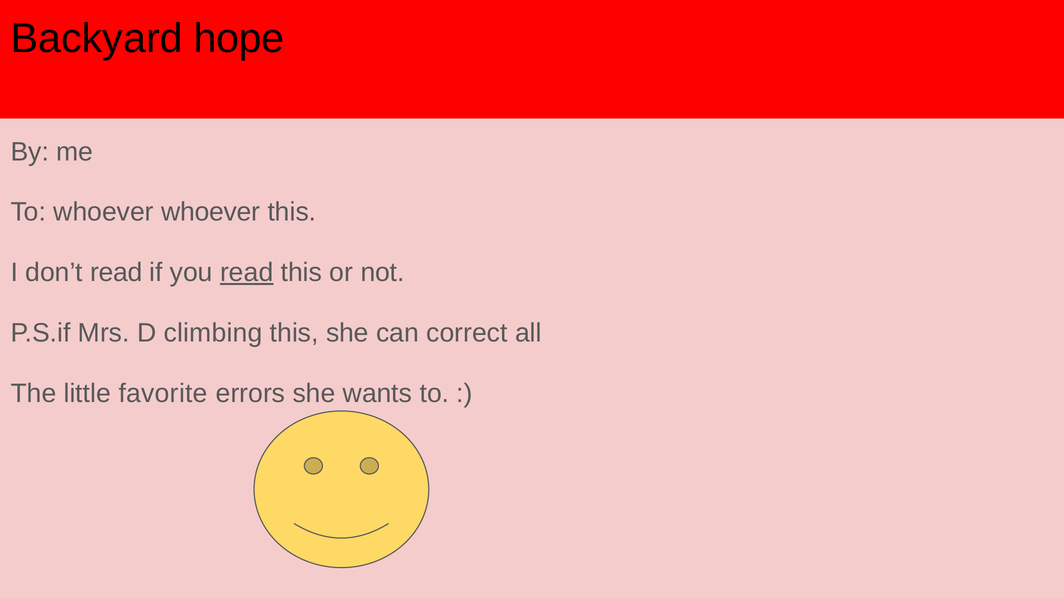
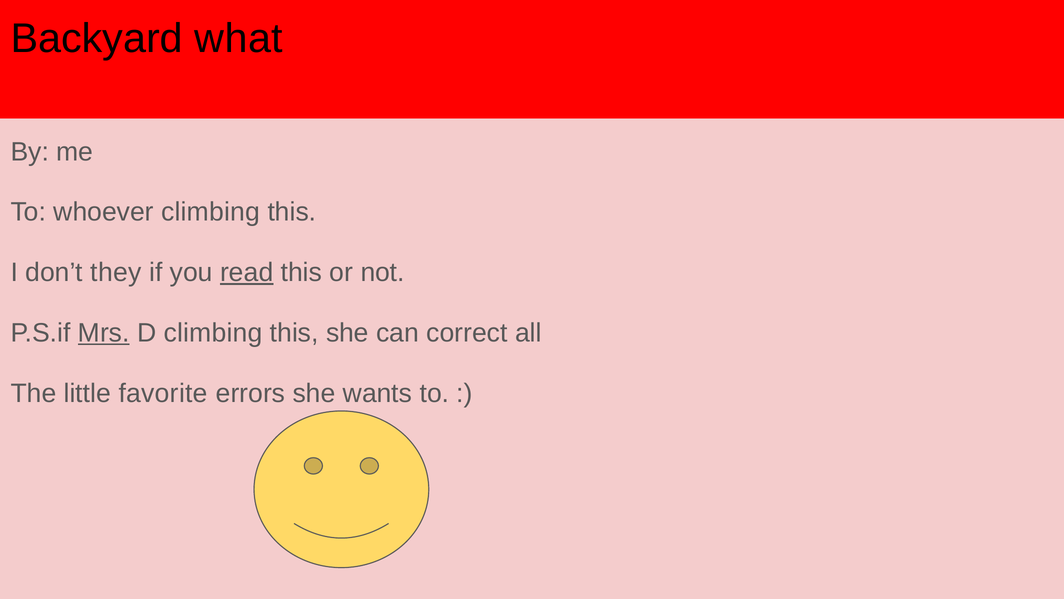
hope: hope -> what
whoever whoever: whoever -> climbing
don’t read: read -> they
Mrs underline: none -> present
